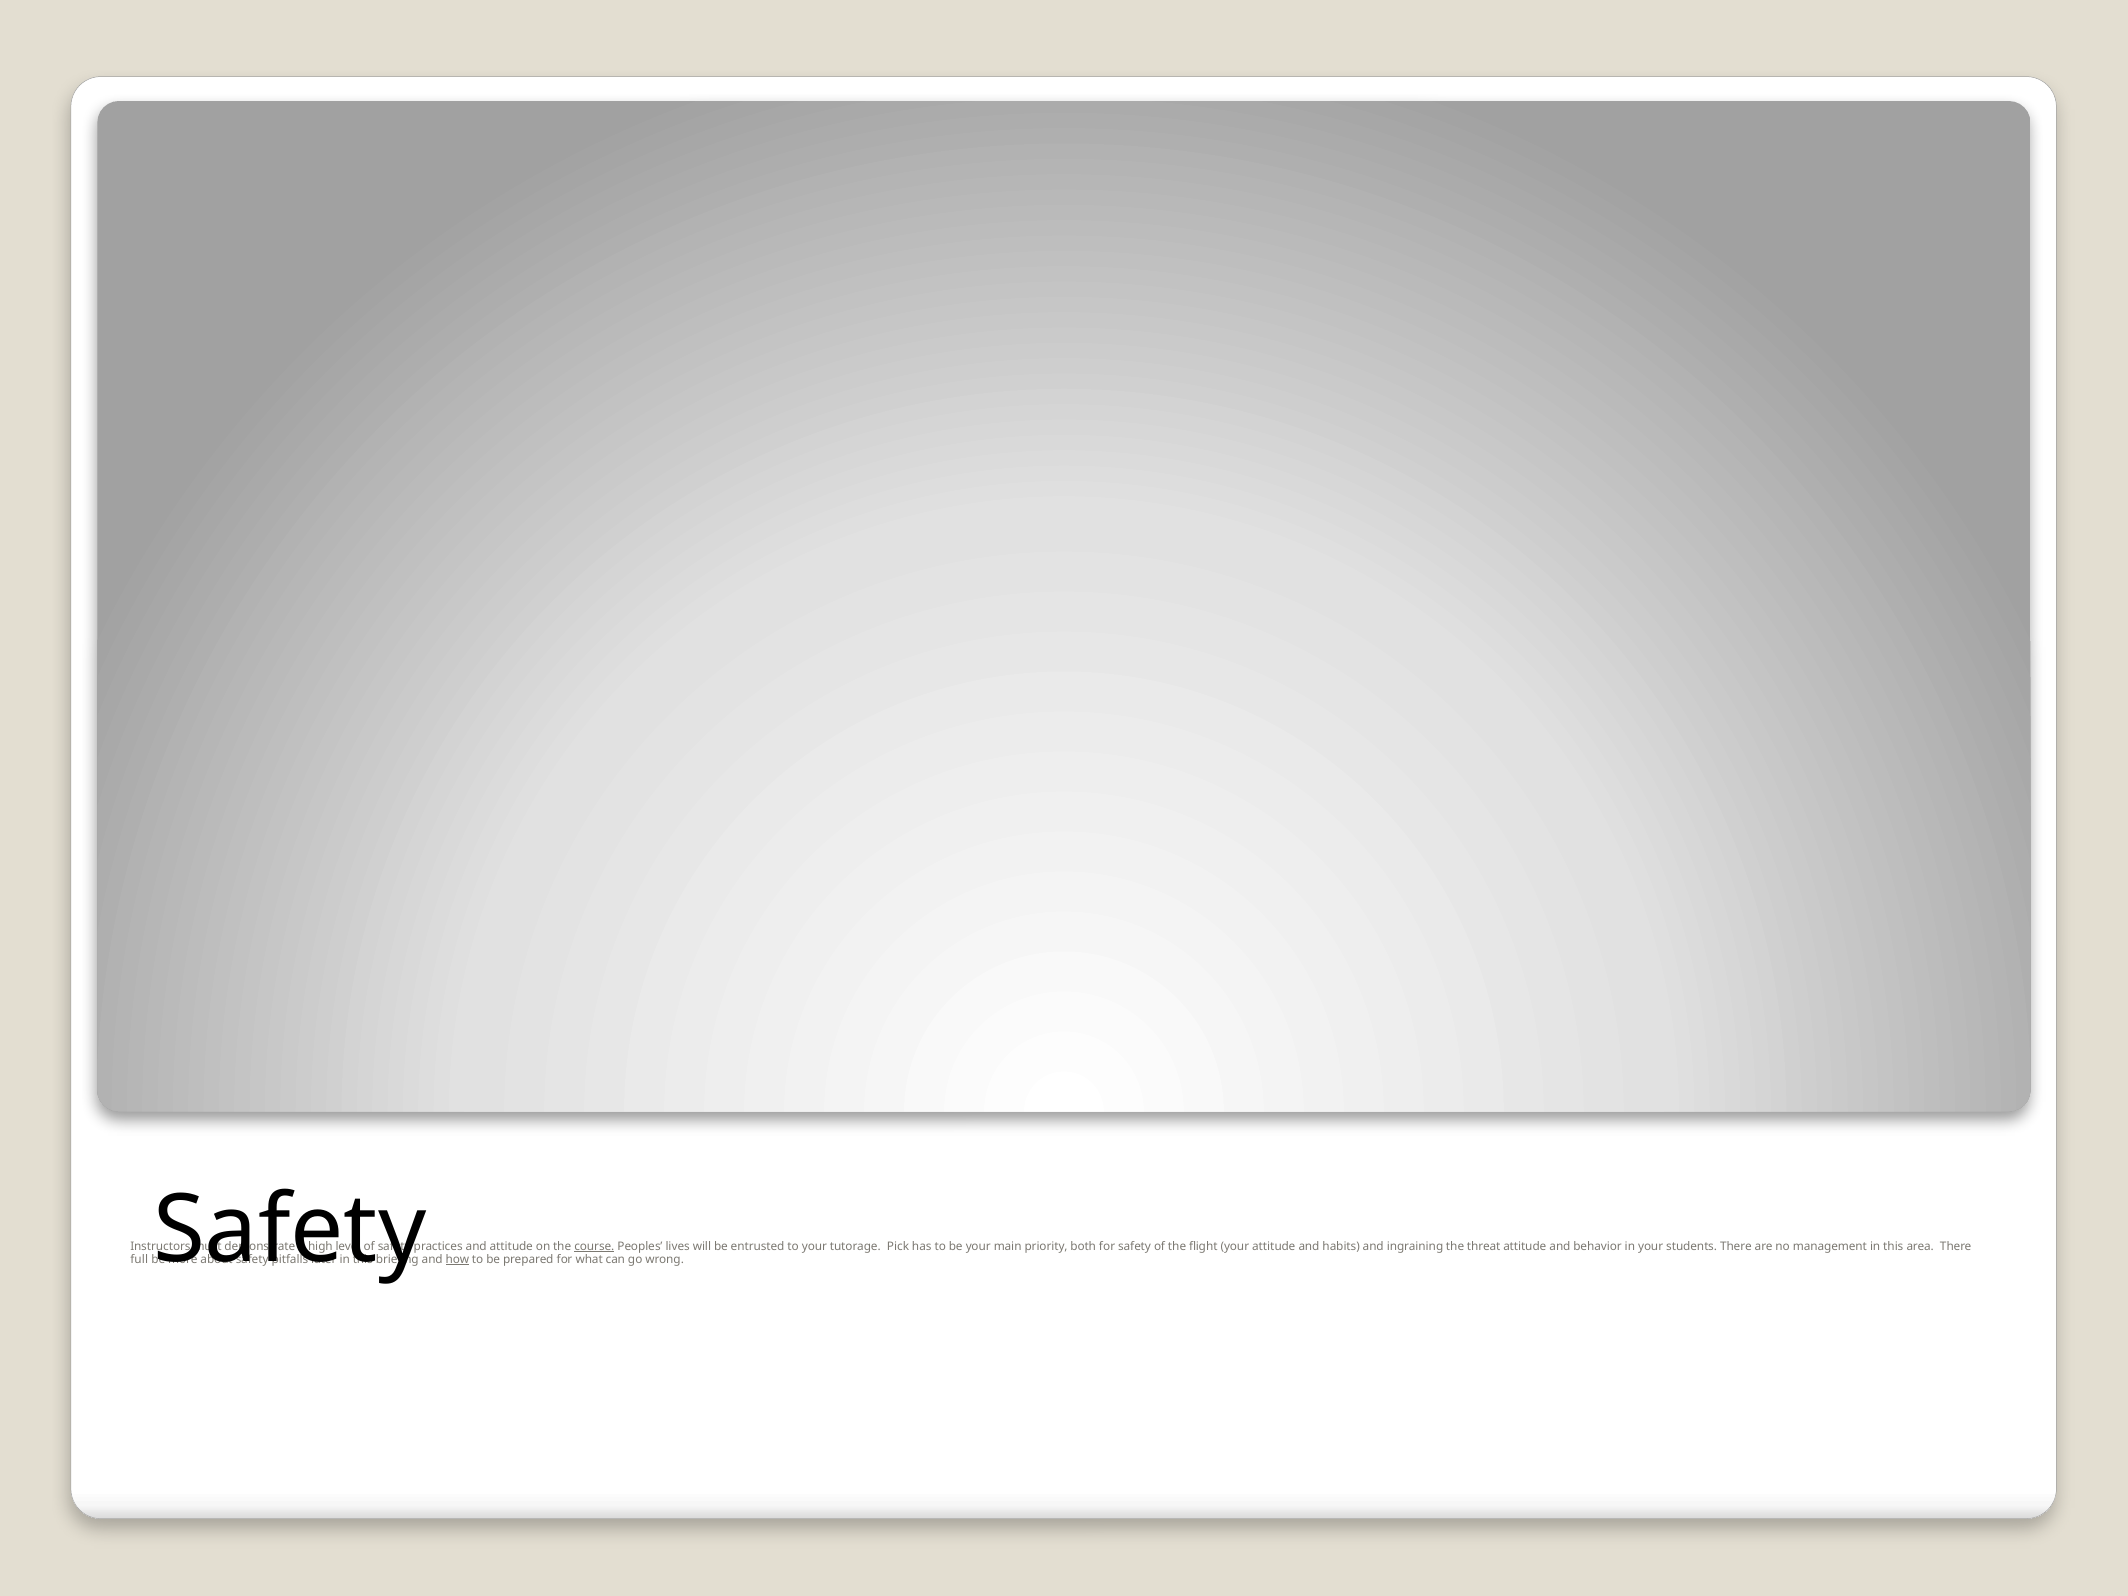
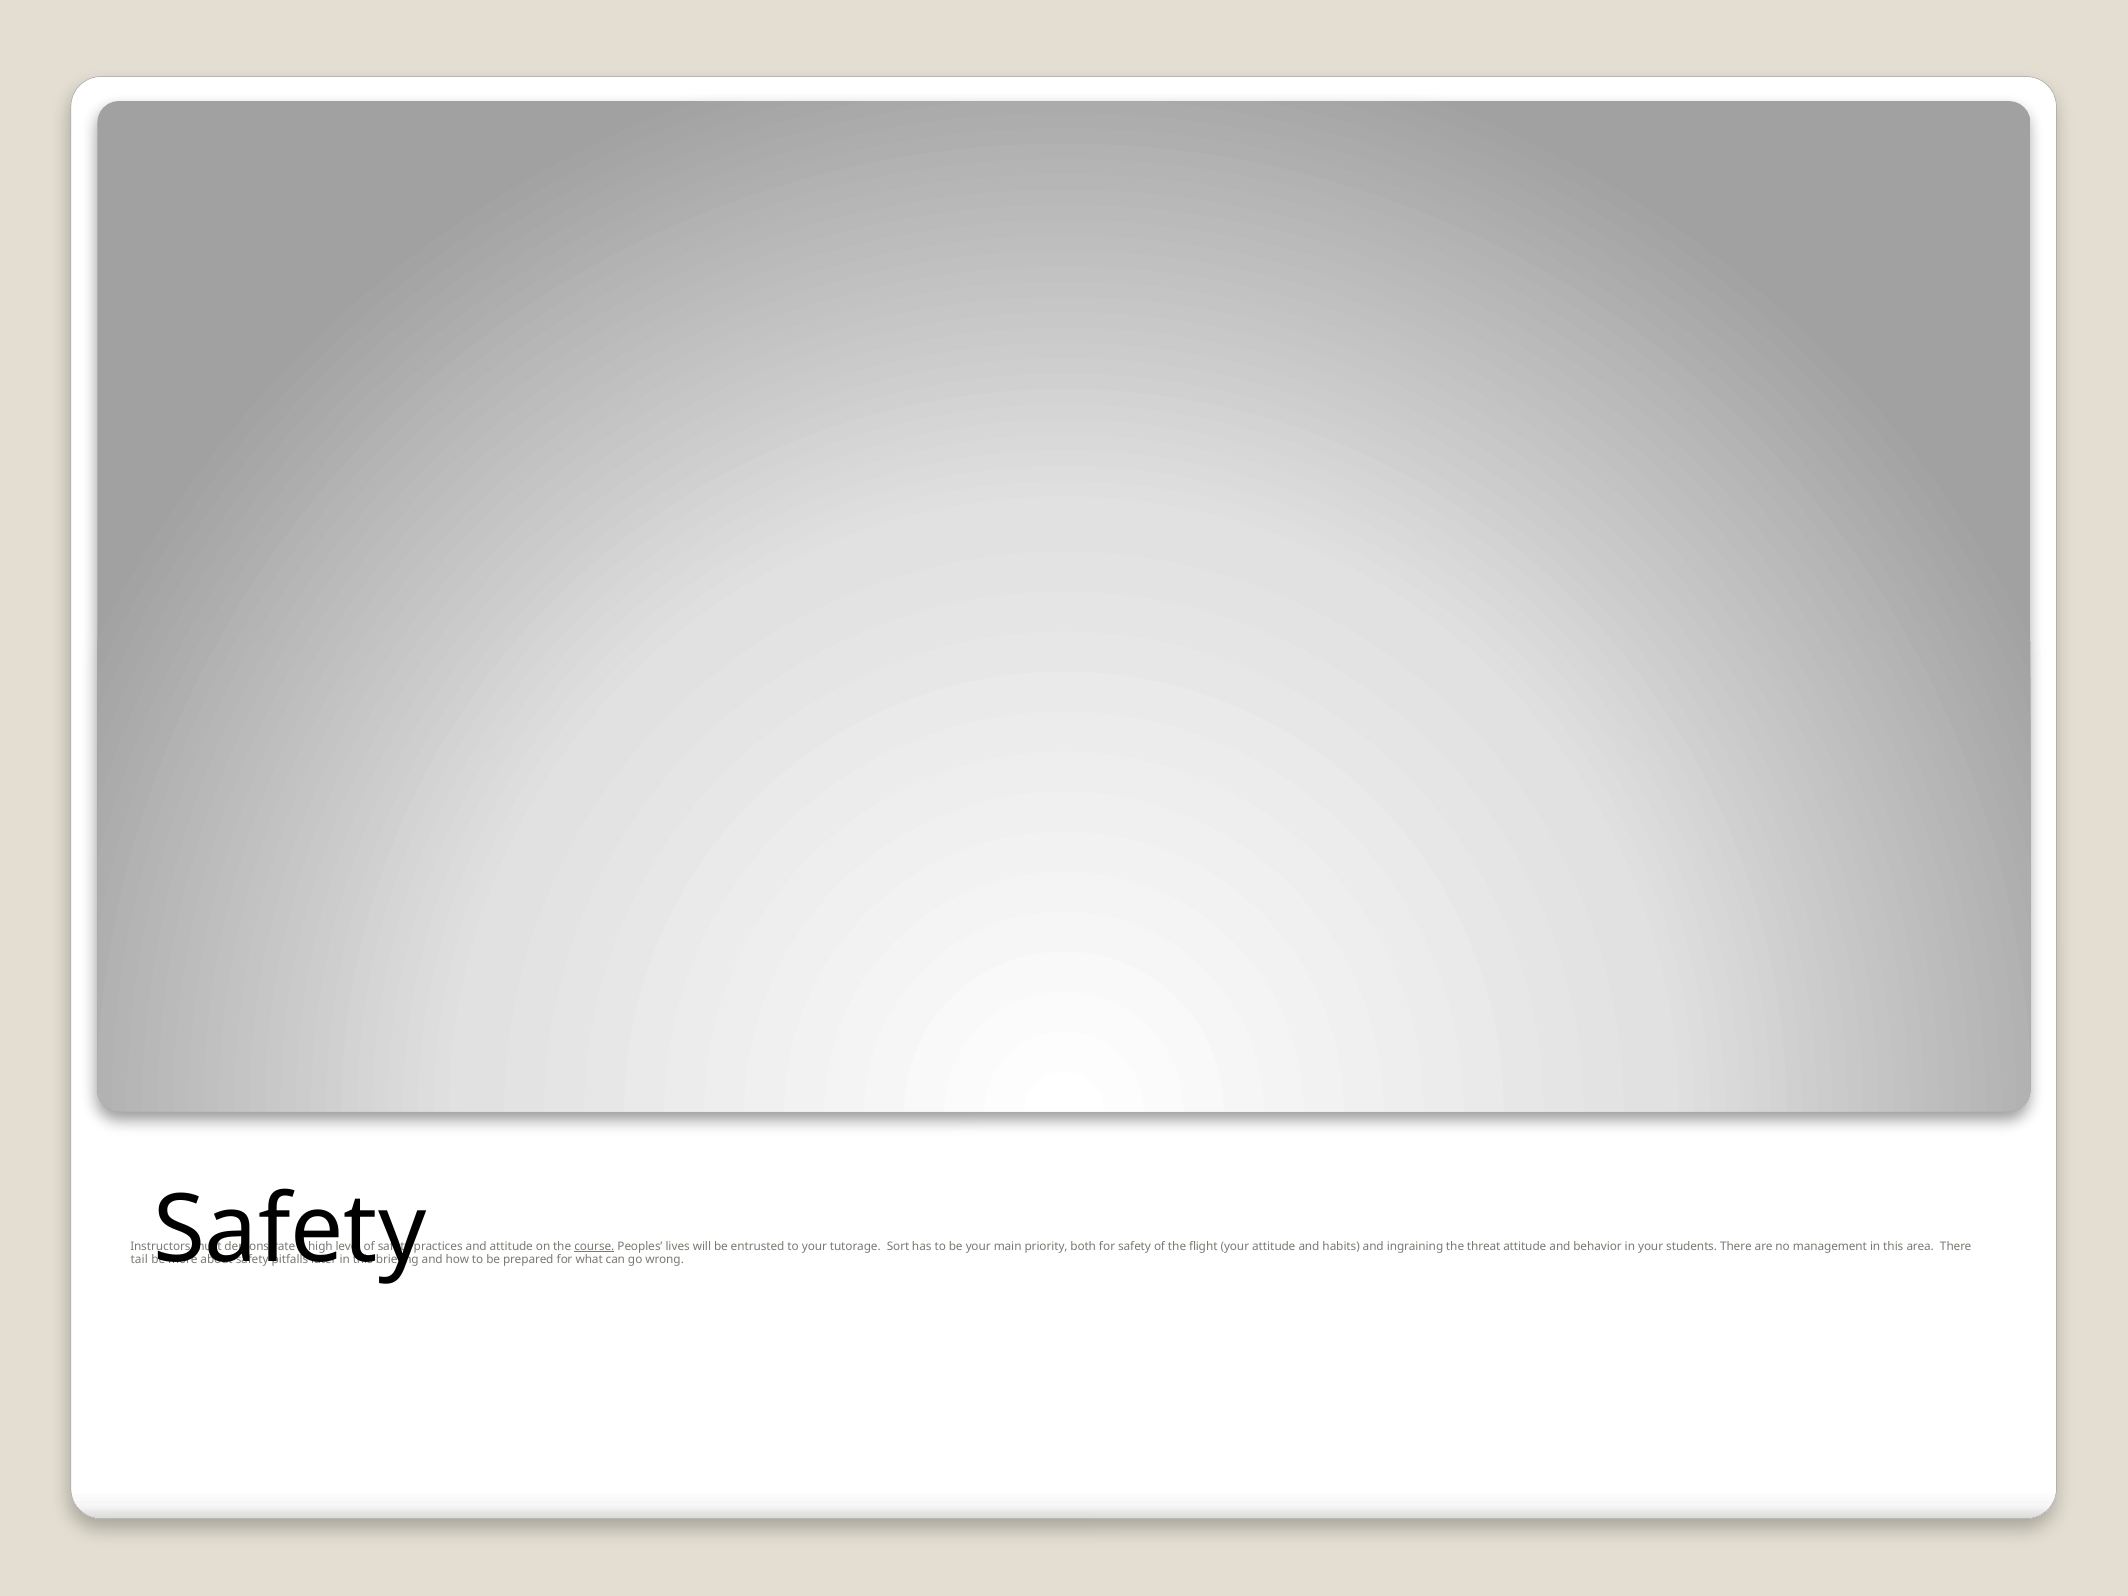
Pick: Pick -> Sort
full: full -> tail
how underline: present -> none
